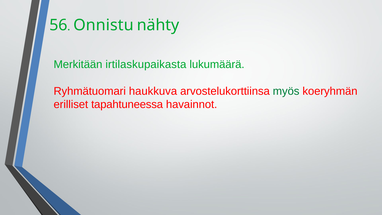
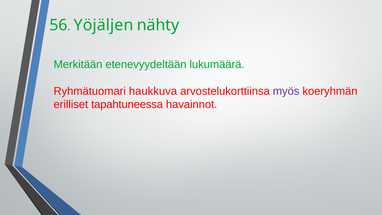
Onnistu: Onnistu -> Yöjäljen
irtilaskupaikasta: irtilaskupaikasta -> etenevyydeltään
myös colour: green -> purple
